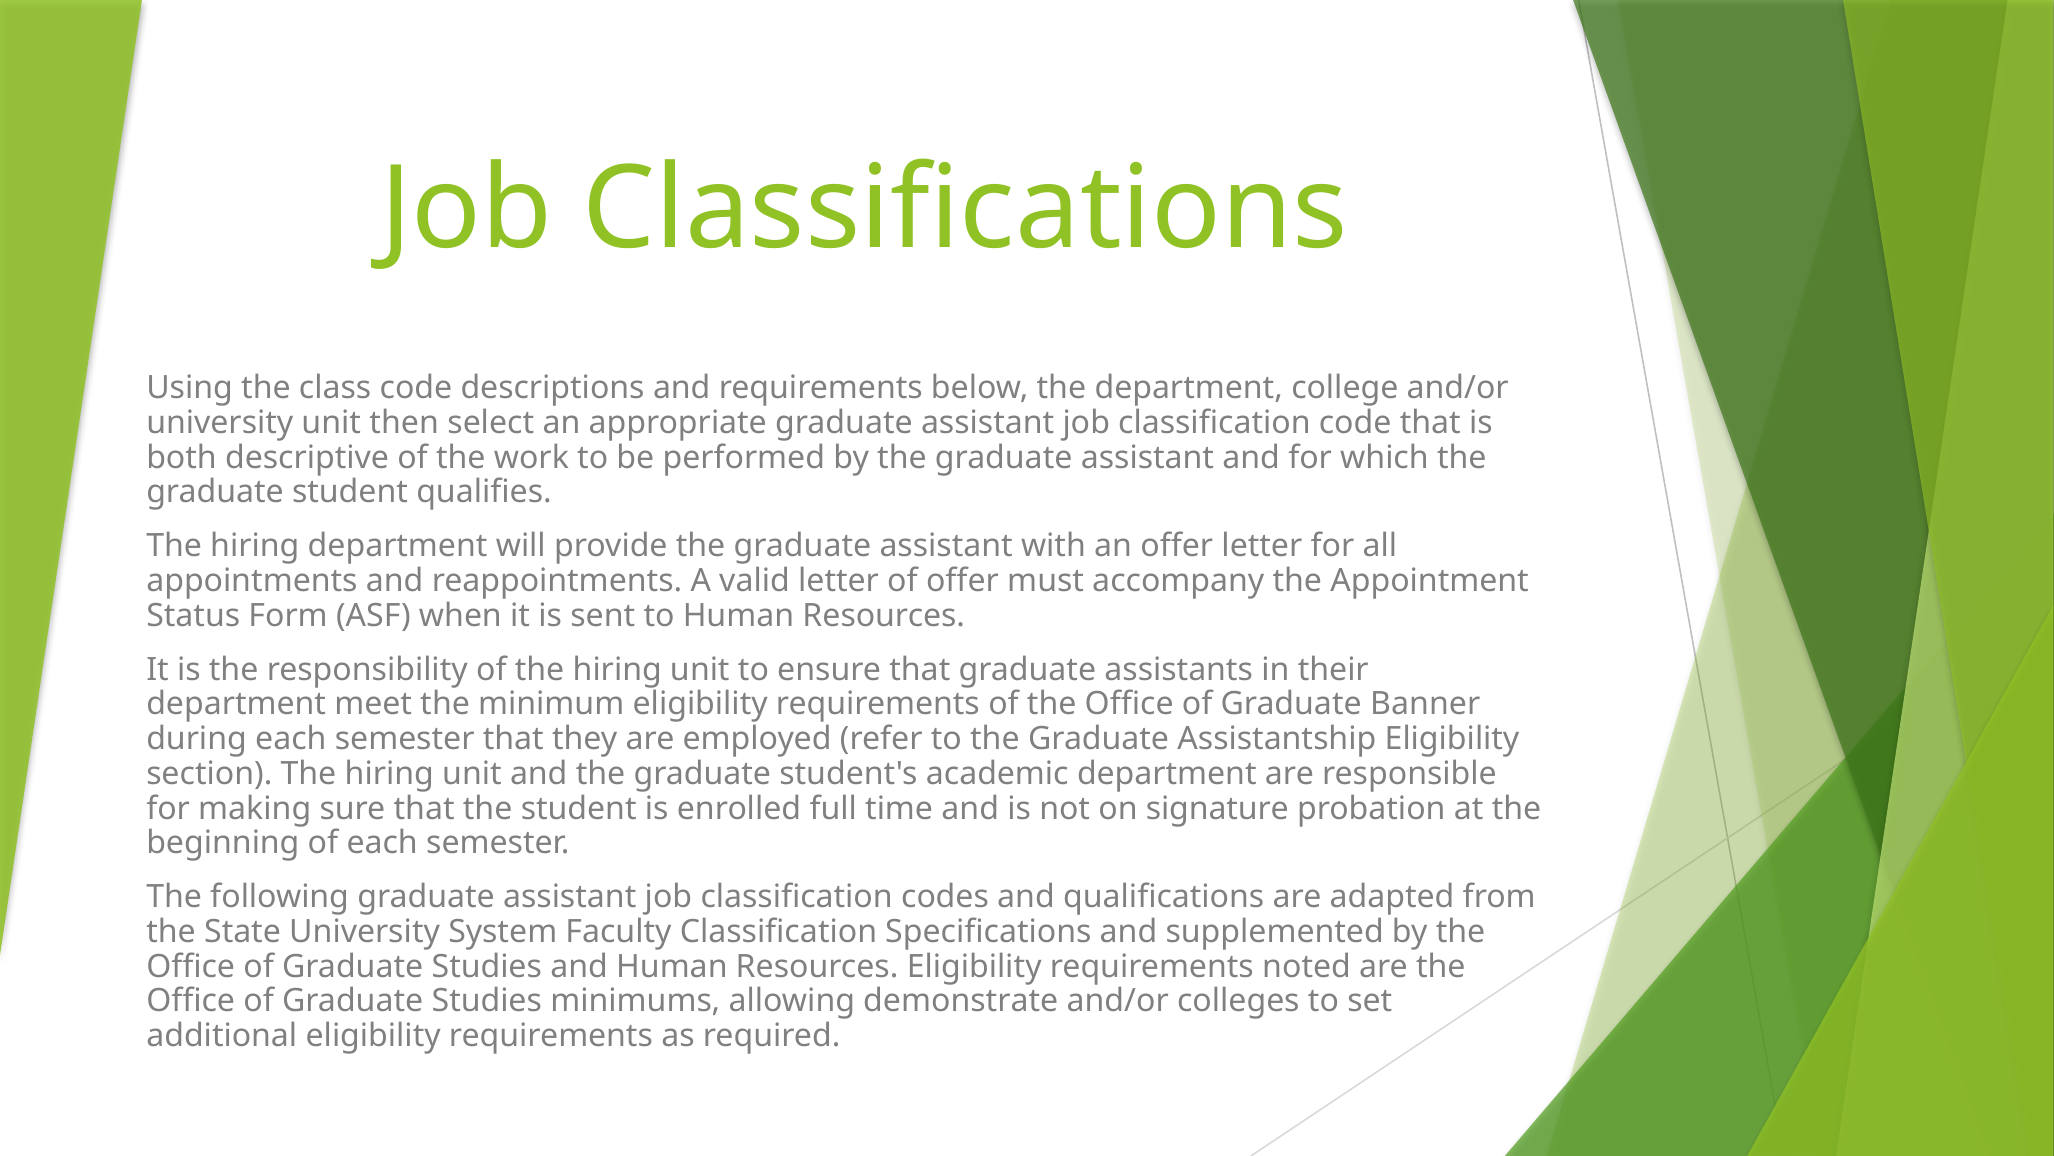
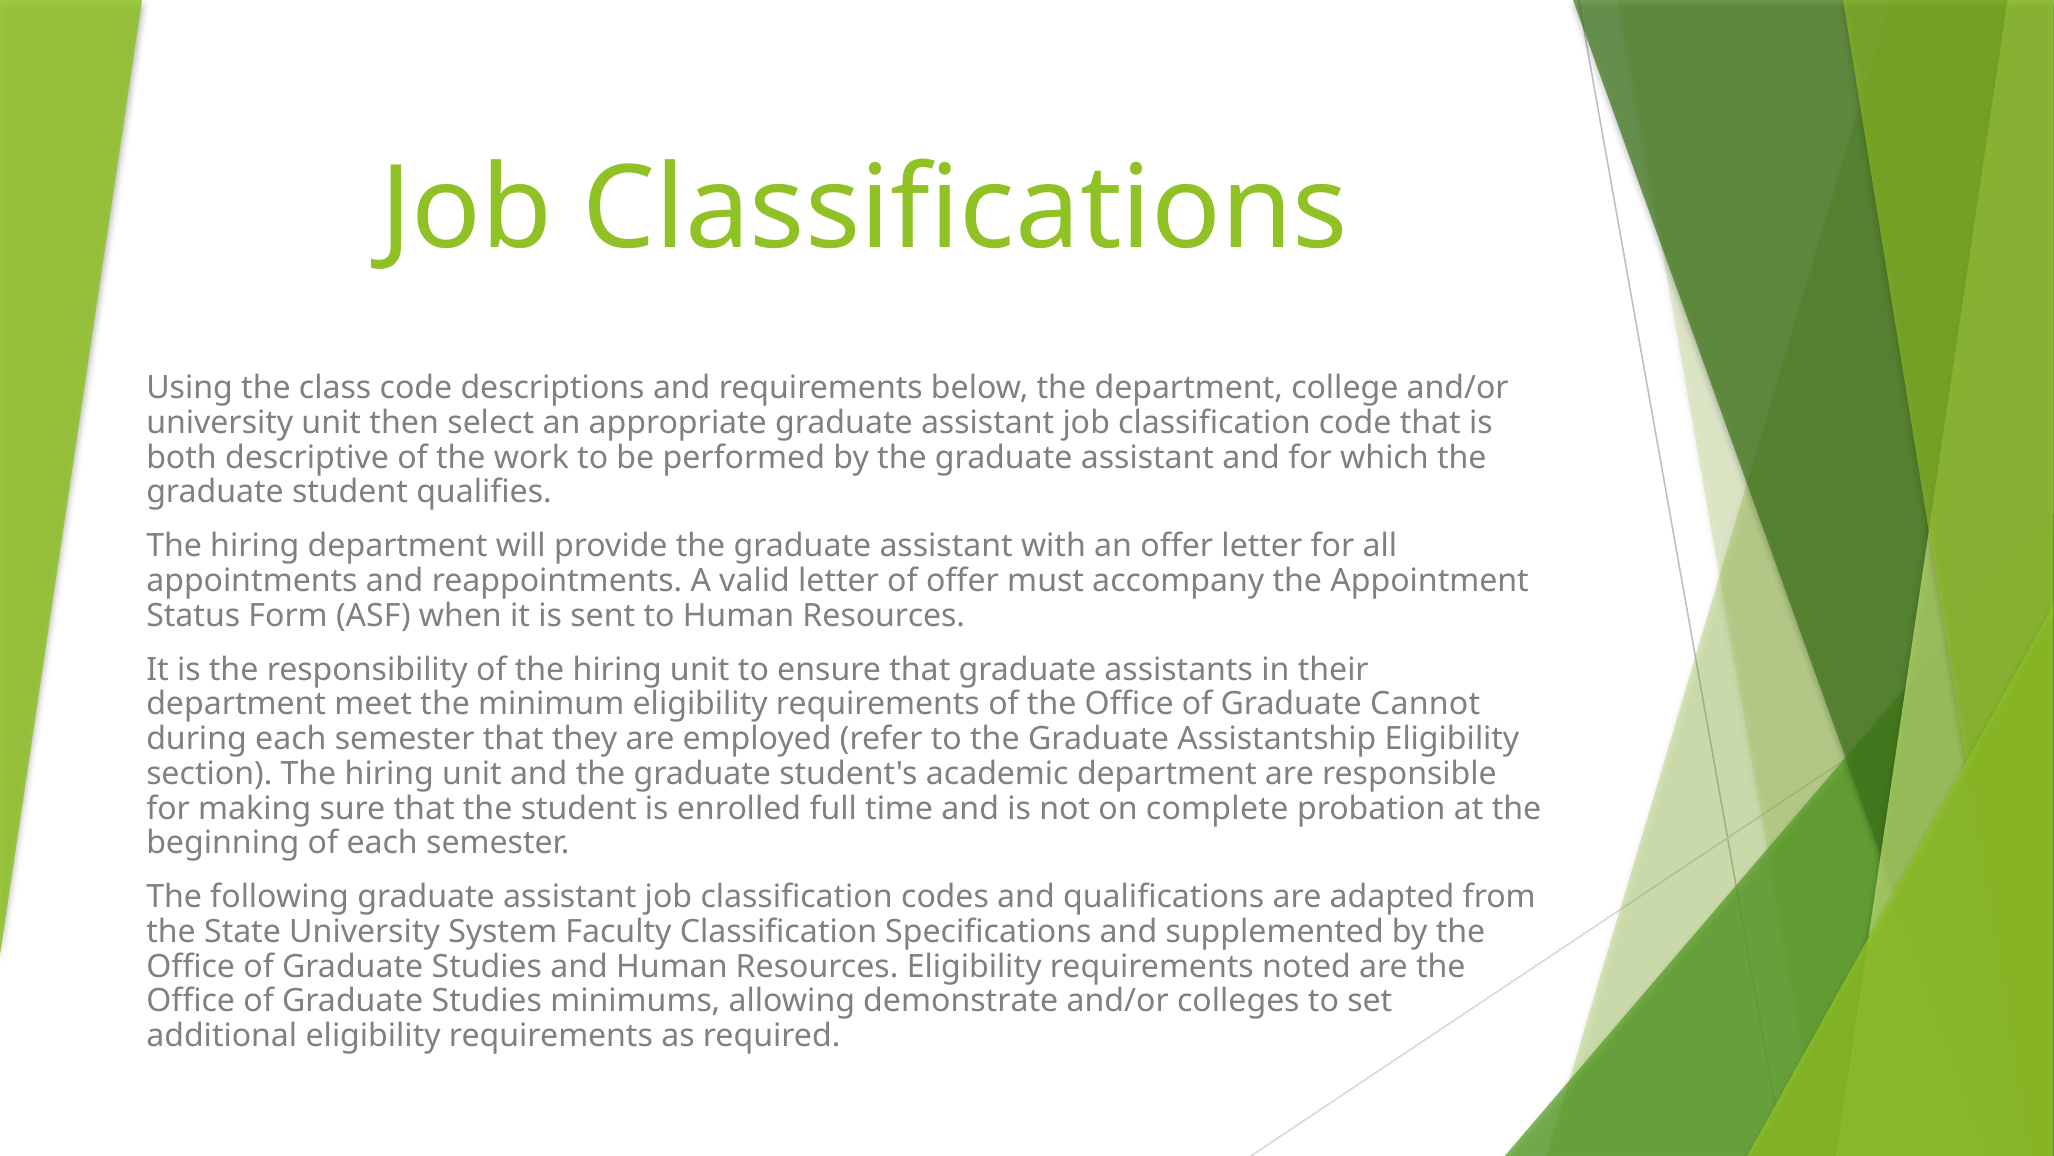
Banner: Banner -> Cannot
signature: signature -> complete
